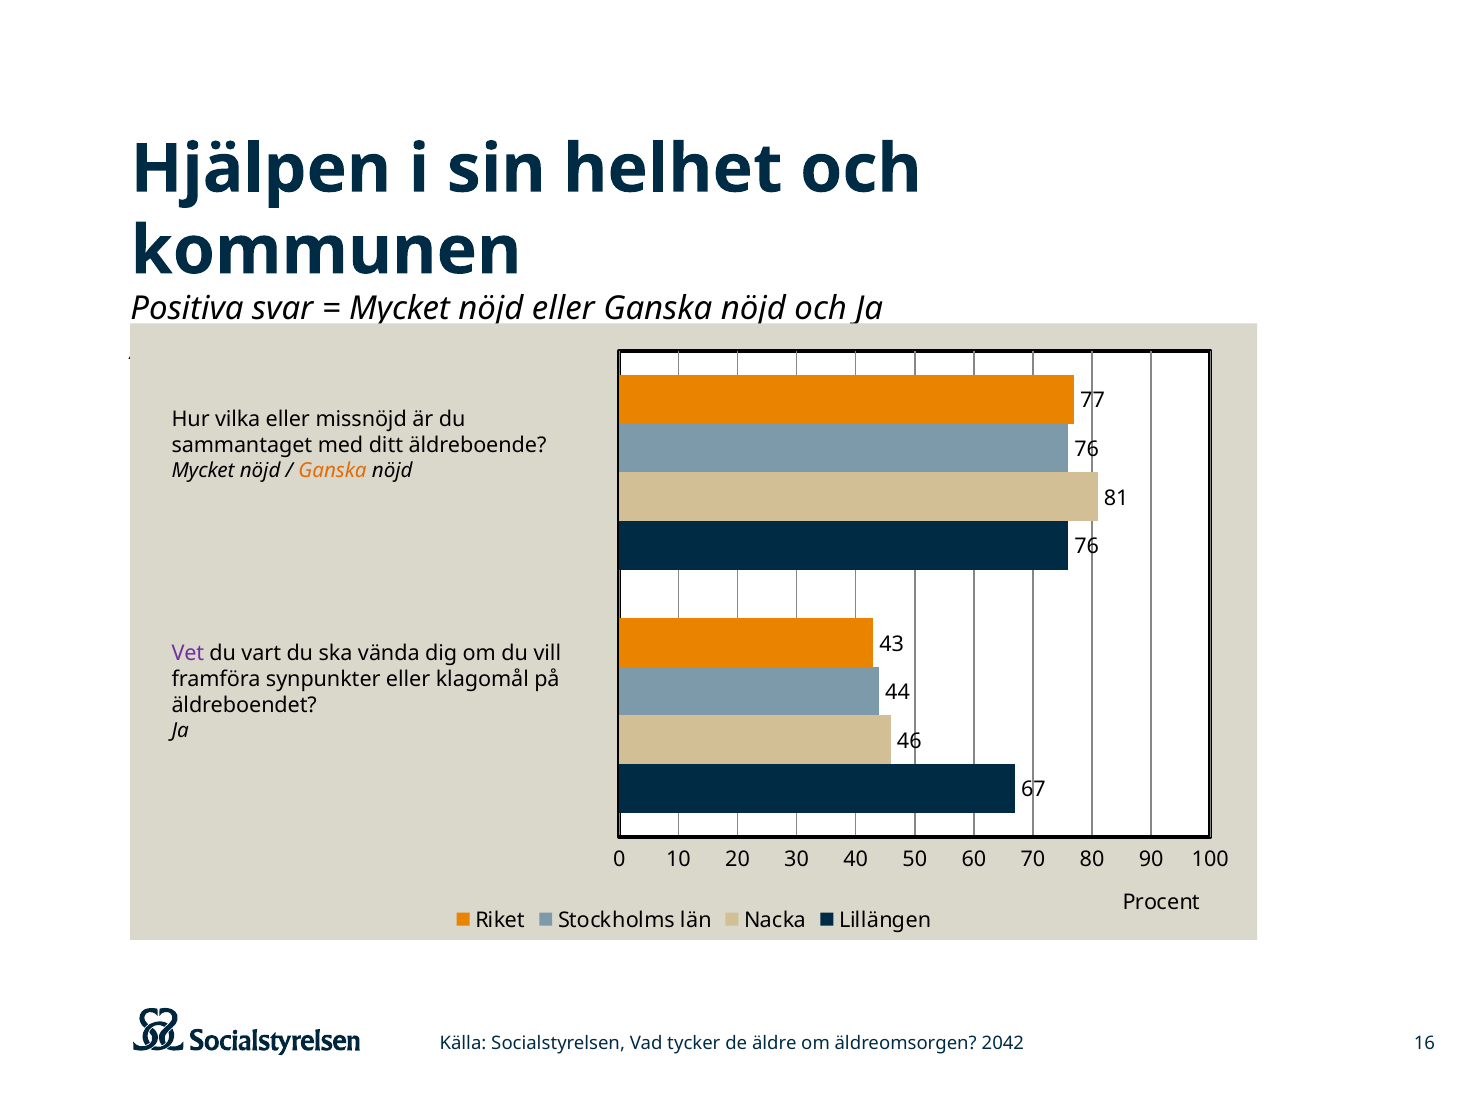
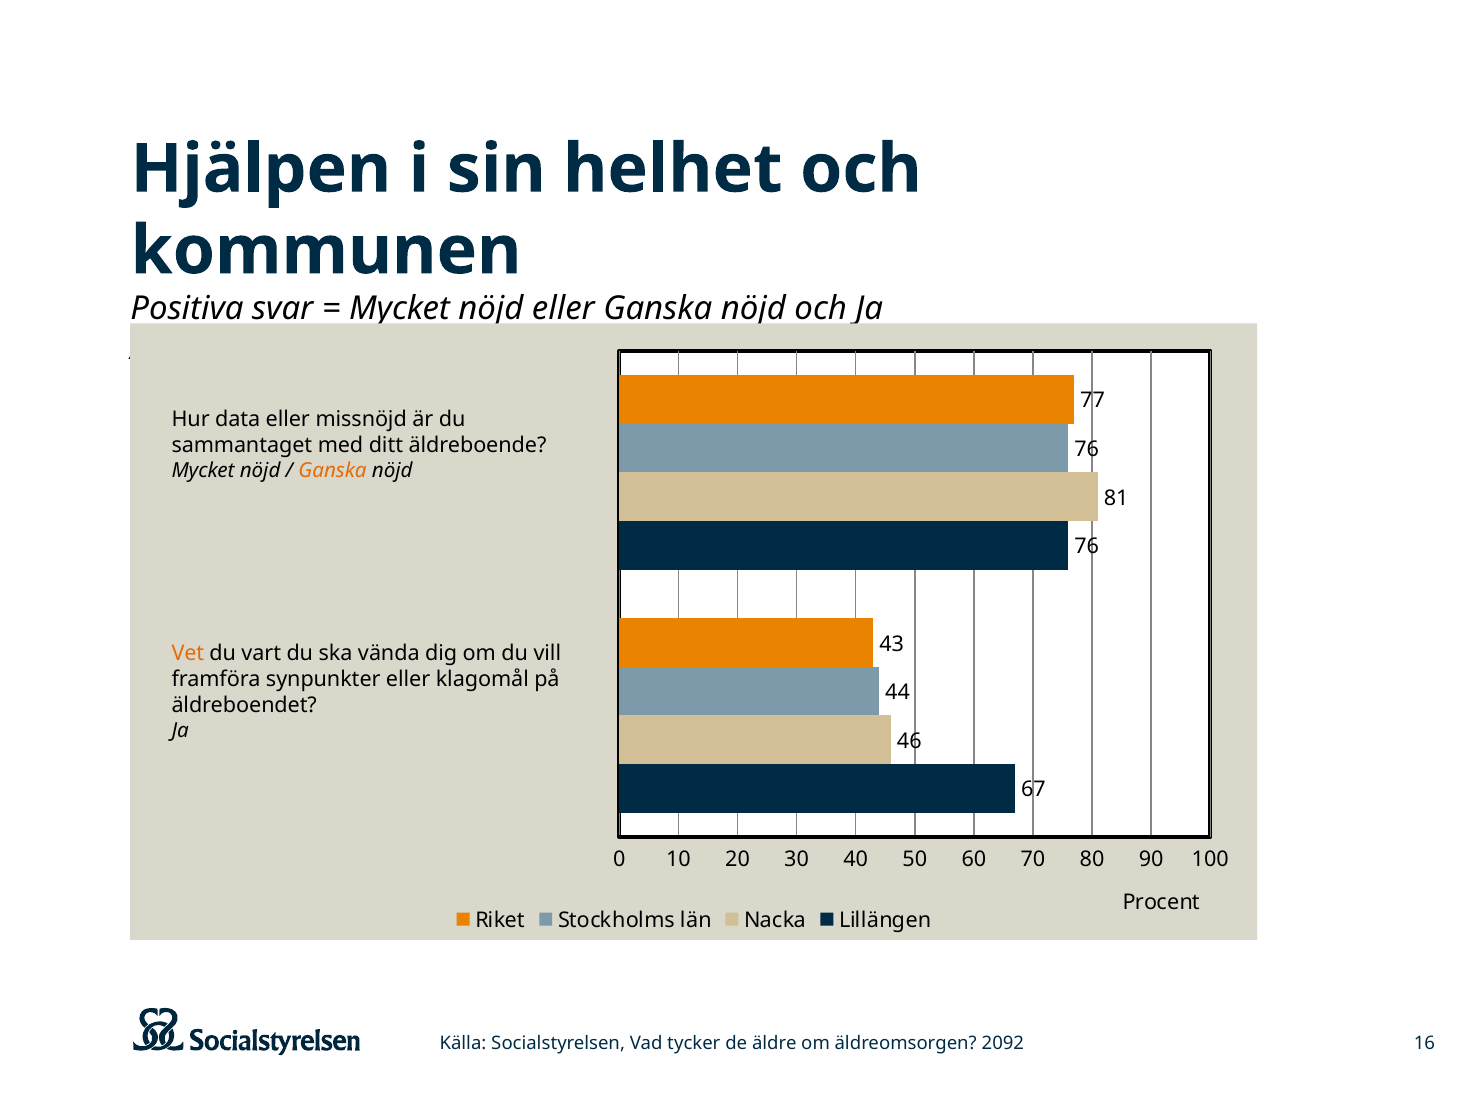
vilka: vilka -> data
Vet colour: purple -> orange
2042: 2042 -> 2092
